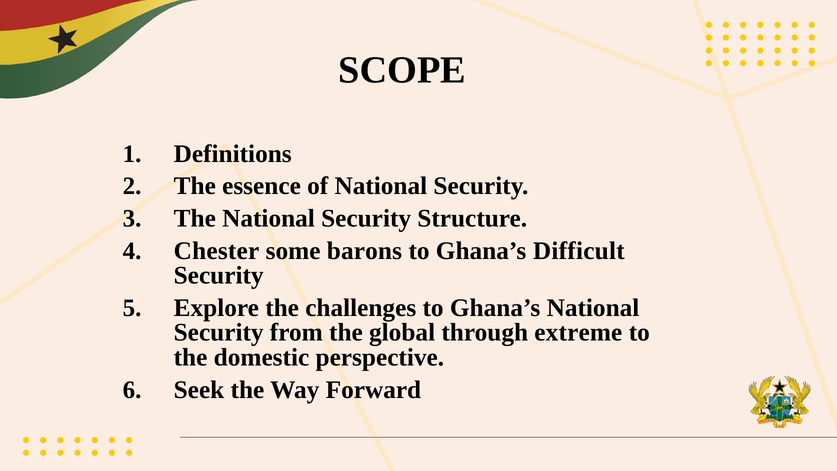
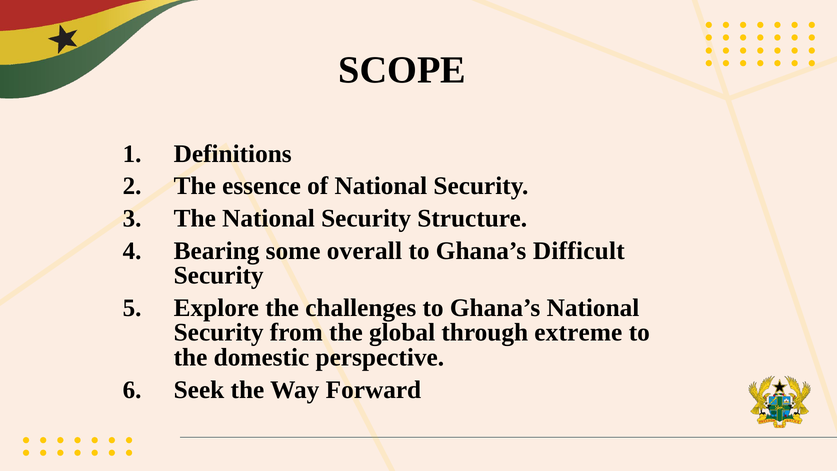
Chester: Chester -> Bearing
barons: barons -> overall
